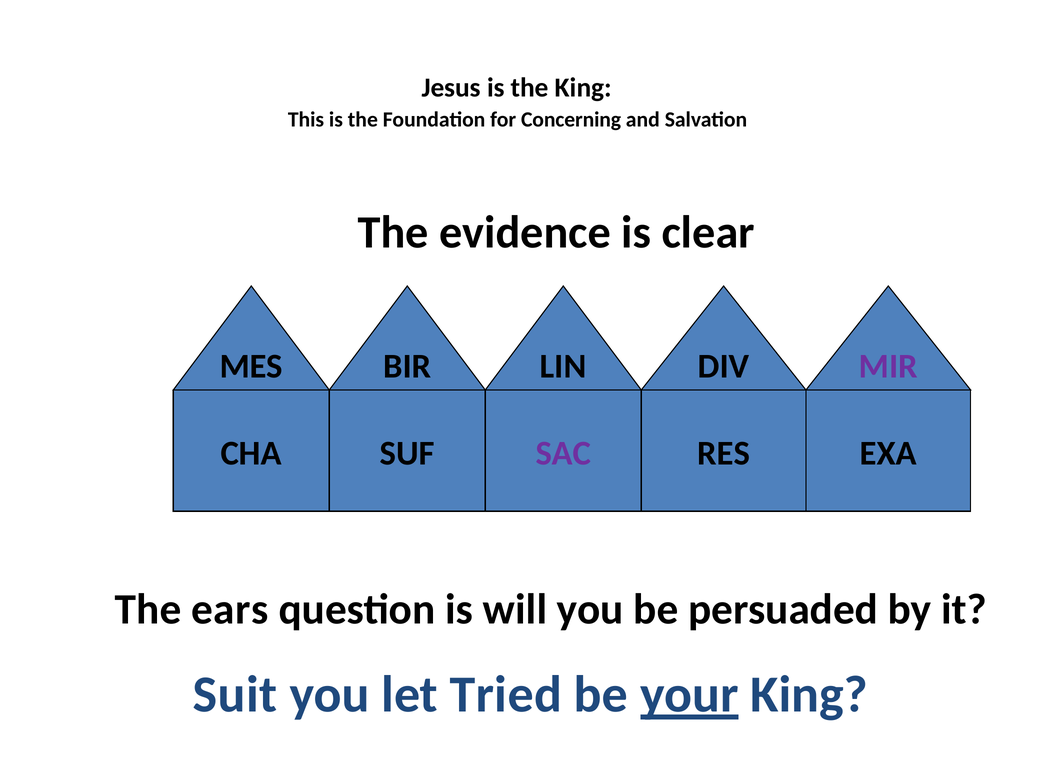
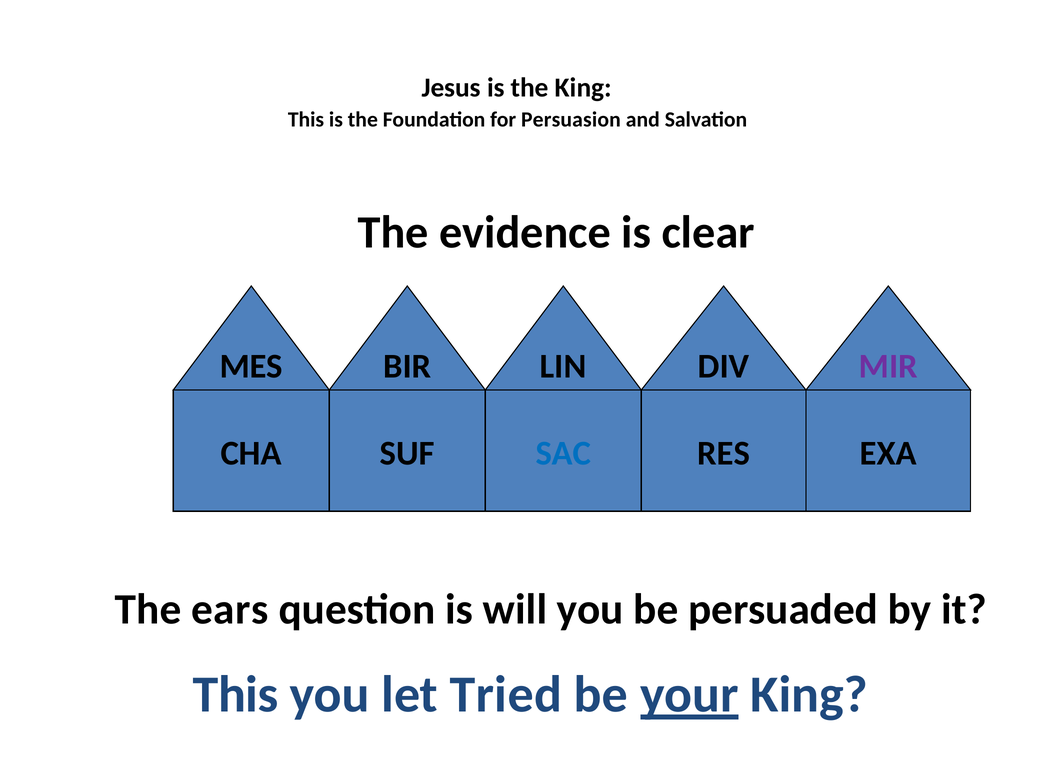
Concerning: Concerning -> Persuasion
SAC colour: purple -> blue
Suit at (235, 694): Suit -> This
